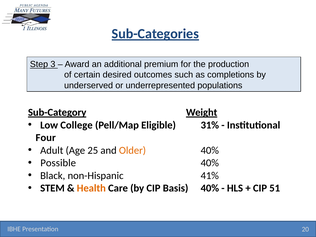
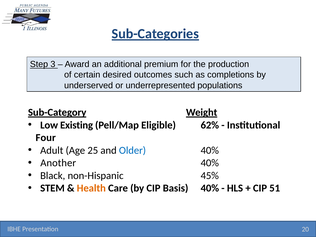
College: College -> Existing
31%: 31% -> 62%
Older colour: orange -> blue
Possible: Possible -> Another
41%: 41% -> 45%
